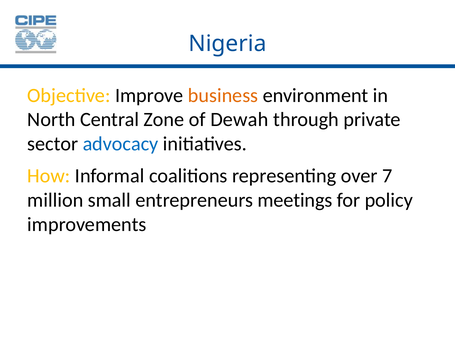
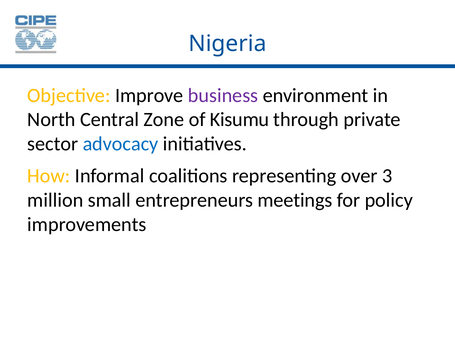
business colour: orange -> purple
Dewah: Dewah -> Kisumu
7: 7 -> 3
